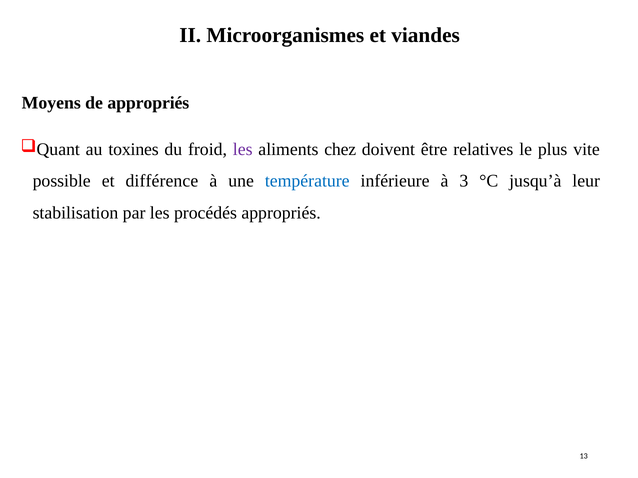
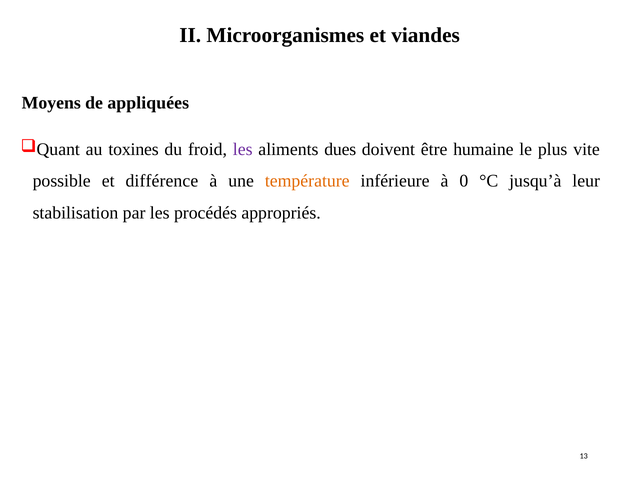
de appropriés: appropriés -> appliquées
chez: chez -> dues
relatives: relatives -> humaine
température colour: blue -> orange
3: 3 -> 0
